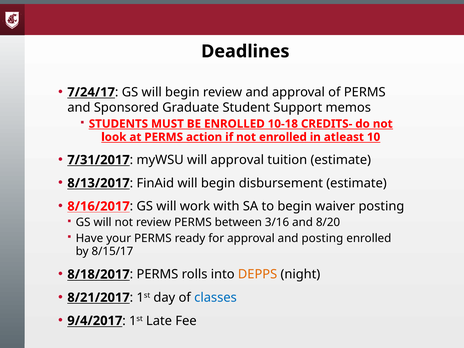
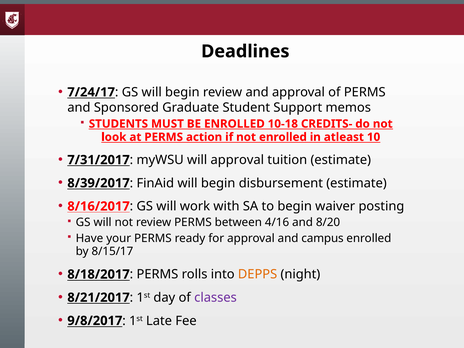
8/13/2017: 8/13/2017 -> 8/39/2017
3/16: 3/16 -> 4/16
and posting: posting -> campus
classes colour: blue -> purple
9/4/2017: 9/4/2017 -> 9/8/2017
